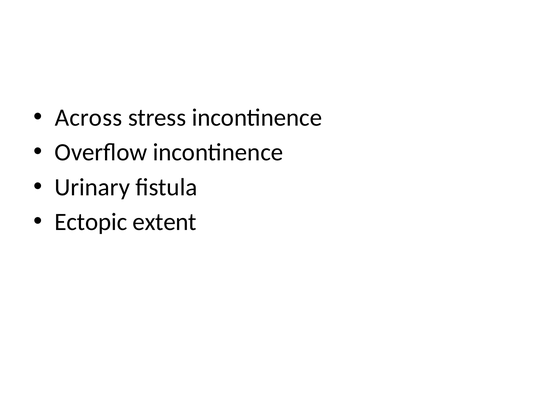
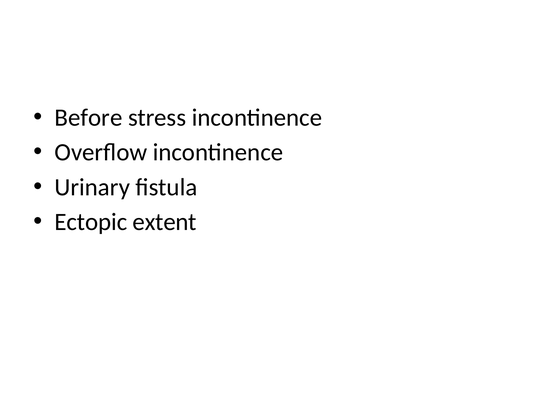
Across: Across -> Before
